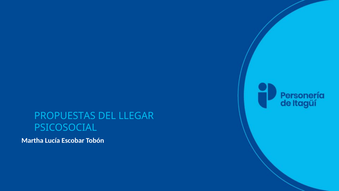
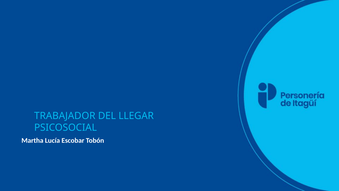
PROPUESTAS: PROPUESTAS -> TRABAJADOR
